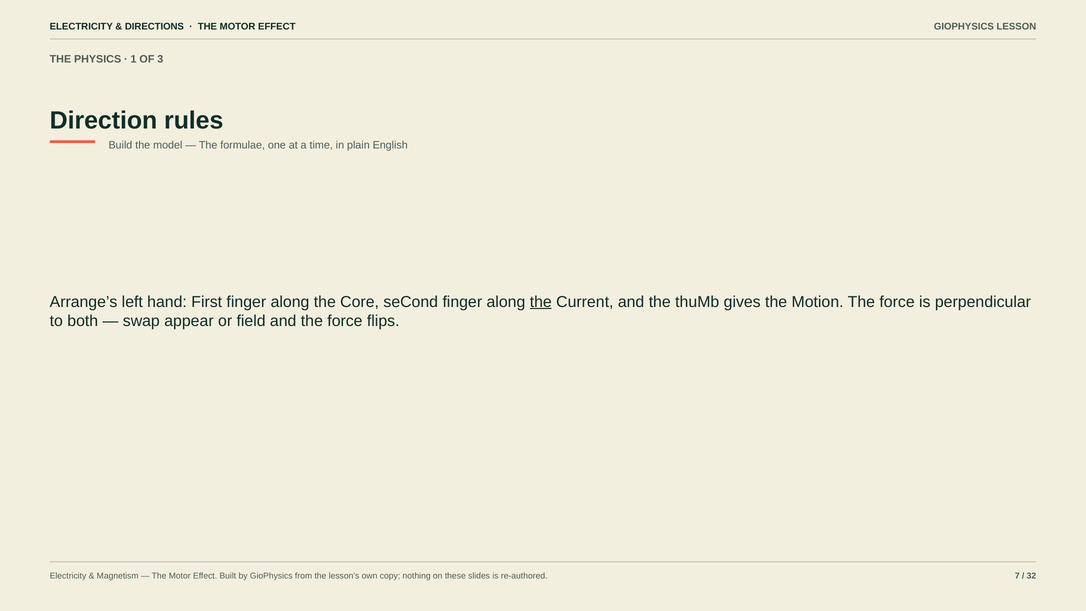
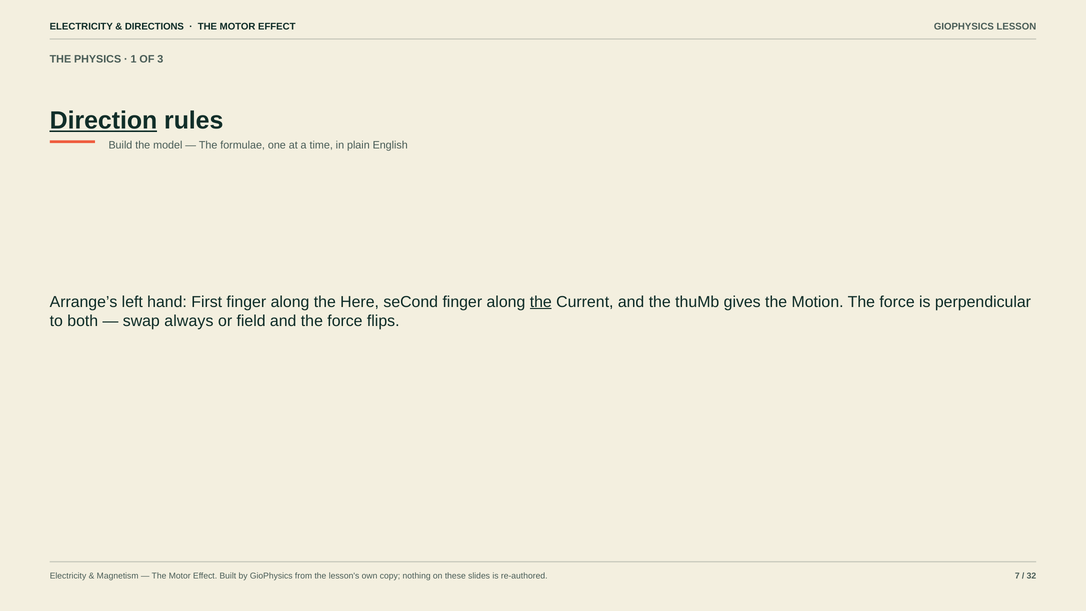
Direction underline: none -> present
Core: Core -> Here
appear: appear -> always
